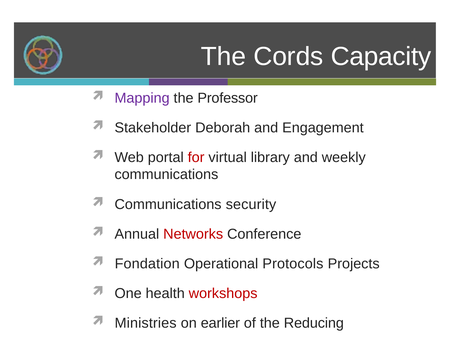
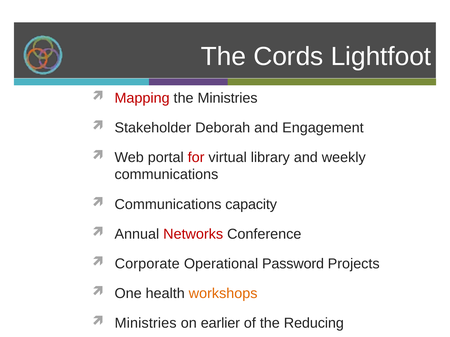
Capacity: Capacity -> Lightfoot
Mapping colour: purple -> red
the Professor: Professor -> Ministries
security: security -> capacity
Fondation: Fondation -> Corporate
Protocols: Protocols -> Password
workshops colour: red -> orange
